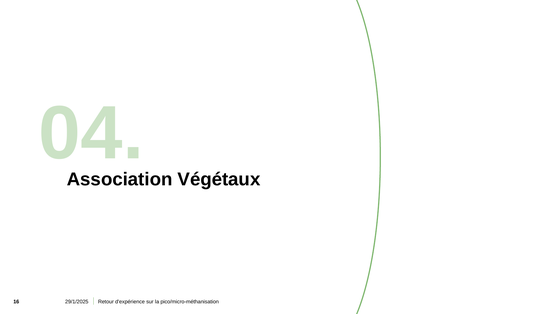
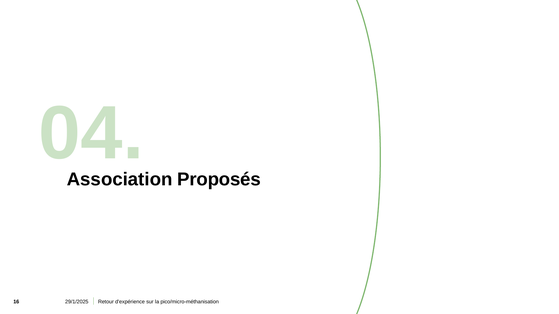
Végétaux: Végétaux -> Proposés
